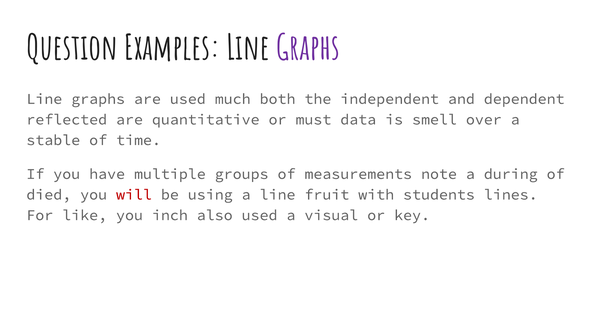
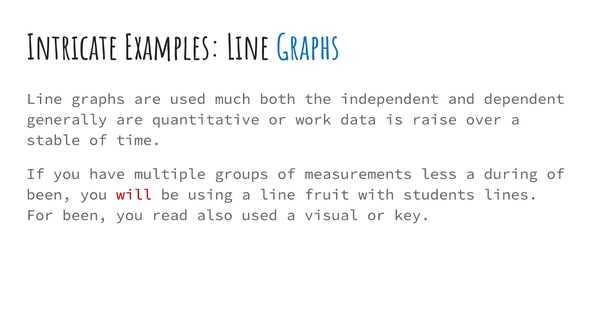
Question: Question -> Intricate
Graphs at (308, 48) colour: purple -> blue
reflected: reflected -> generally
must: must -> work
smell: smell -> raise
note: note -> less
died at (49, 195): died -> been
For like: like -> been
inch: inch -> read
